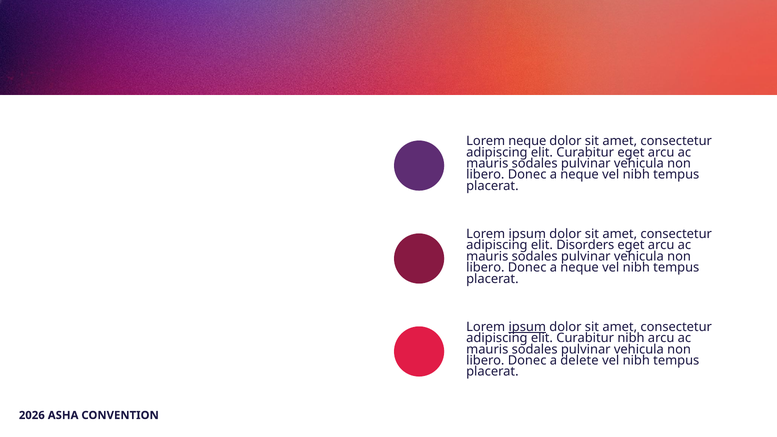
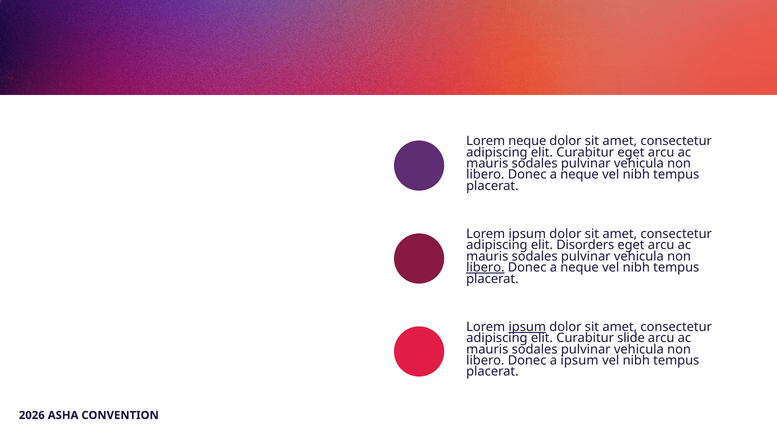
libero at (485, 268) underline: none -> present
Curabitur nibh: nibh -> slide
a delete: delete -> ipsum
